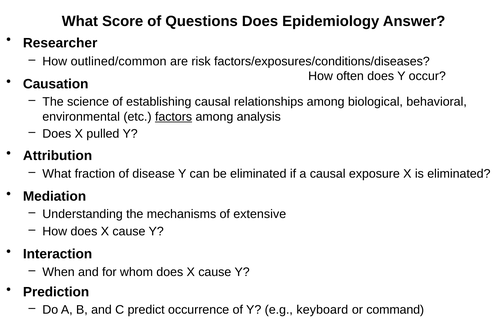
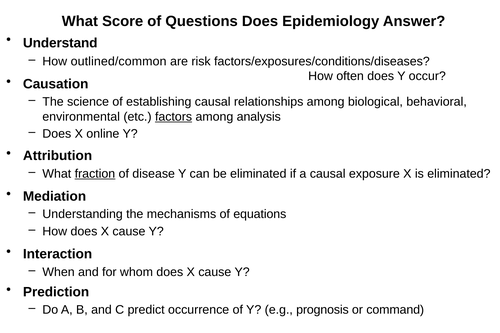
Researcher: Researcher -> Understand
pulled: pulled -> online
fraction underline: none -> present
extensive: extensive -> equations
keyboard: keyboard -> prognosis
